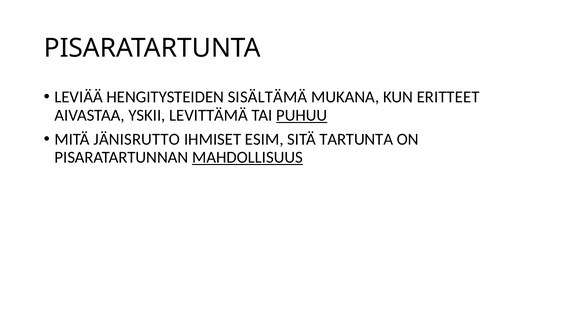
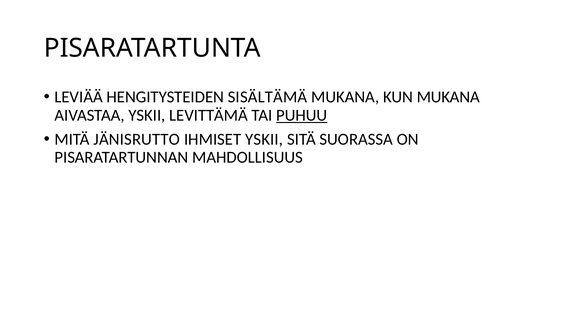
KUN ERITTEET: ERITTEET -> MUKANA
IHMISET ESIM: ESIM -> YSKII
TARTUNTA: TARTUNTA -> SUORASSA
MAHDOLLISUUS underline: present -> none
